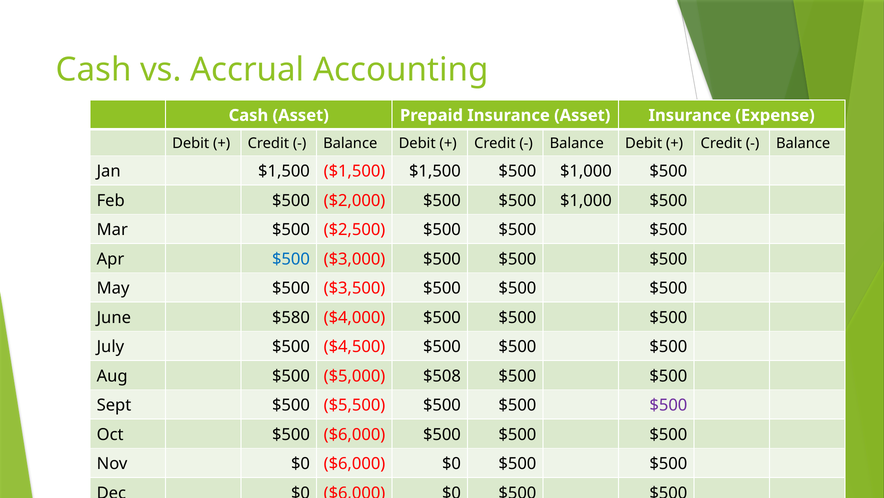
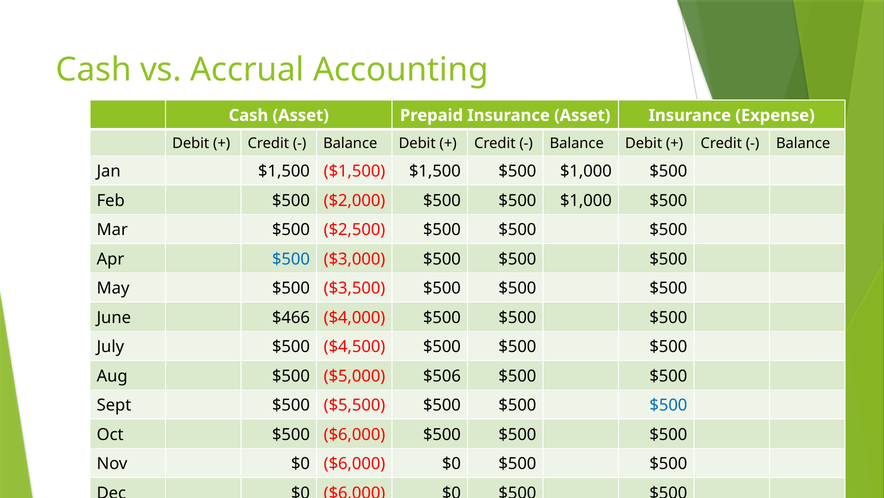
$580: $580 -> $466
$508: $508 -> $506
$500 at (668, 405) colour: purple -> blue
